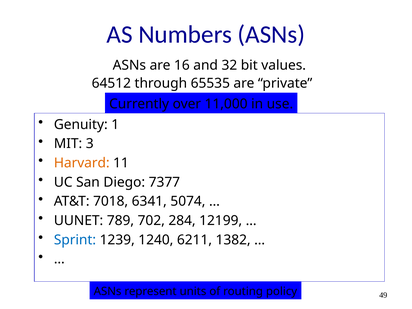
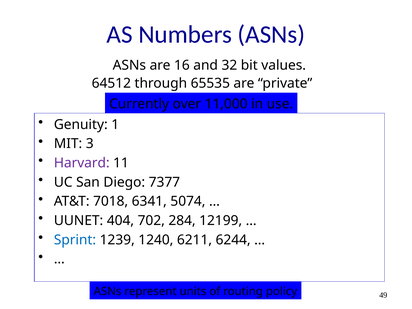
Harvard colour: orange -> purple
789: 789 -> 404
1382: 1382 -> 6244
